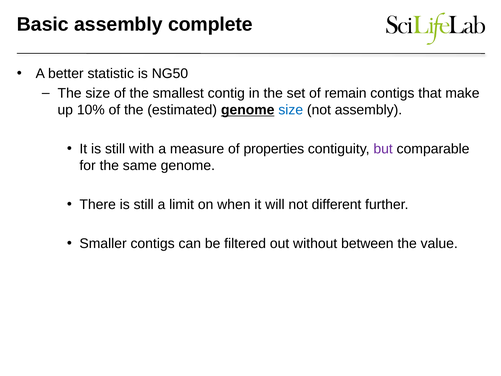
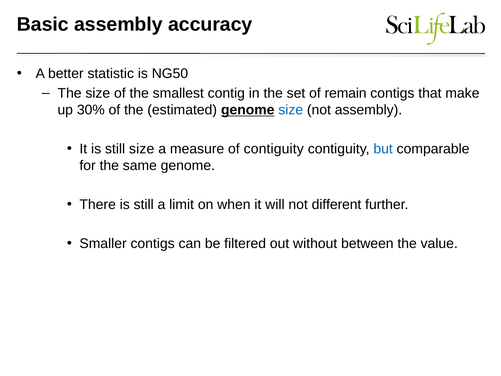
complete: complete -> accuracy
10%: 10% -> 30%
still with: with -> size
of properties: properties -> contiguity
but colour: purple -> blue
